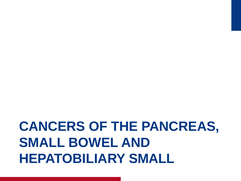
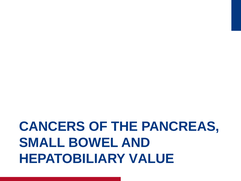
HEPATOBILIARY SMALL: SMALL -> VALUE
